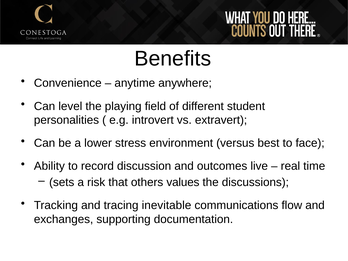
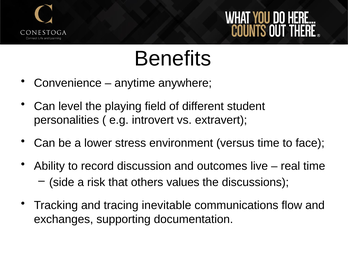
versus best: best -> time
sets: sets -> side
